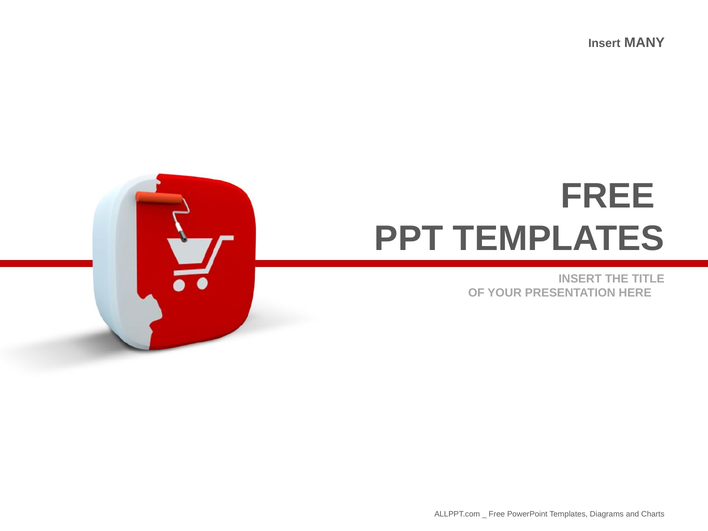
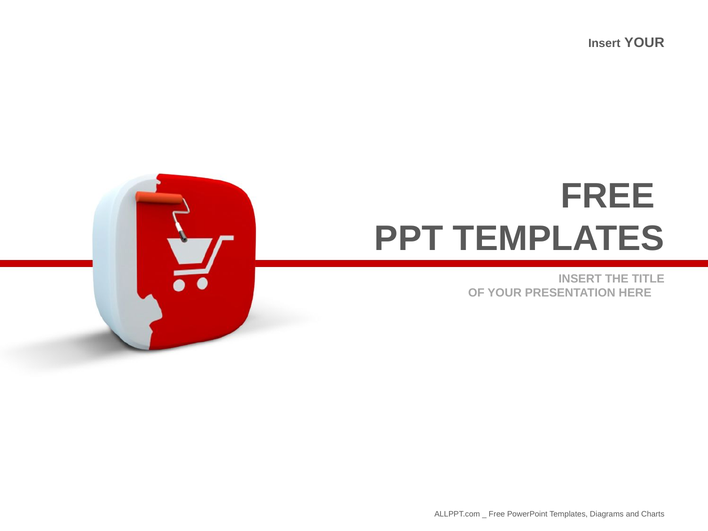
Insert MANY: MANY -> YOUR
